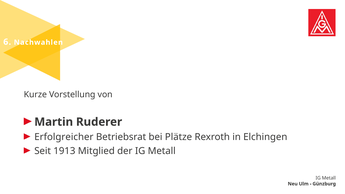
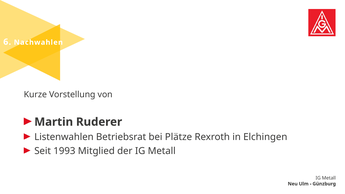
Erfolgreicher: Erfolgreicher -> Listenwahlen
1913: 1913 -> 1993
